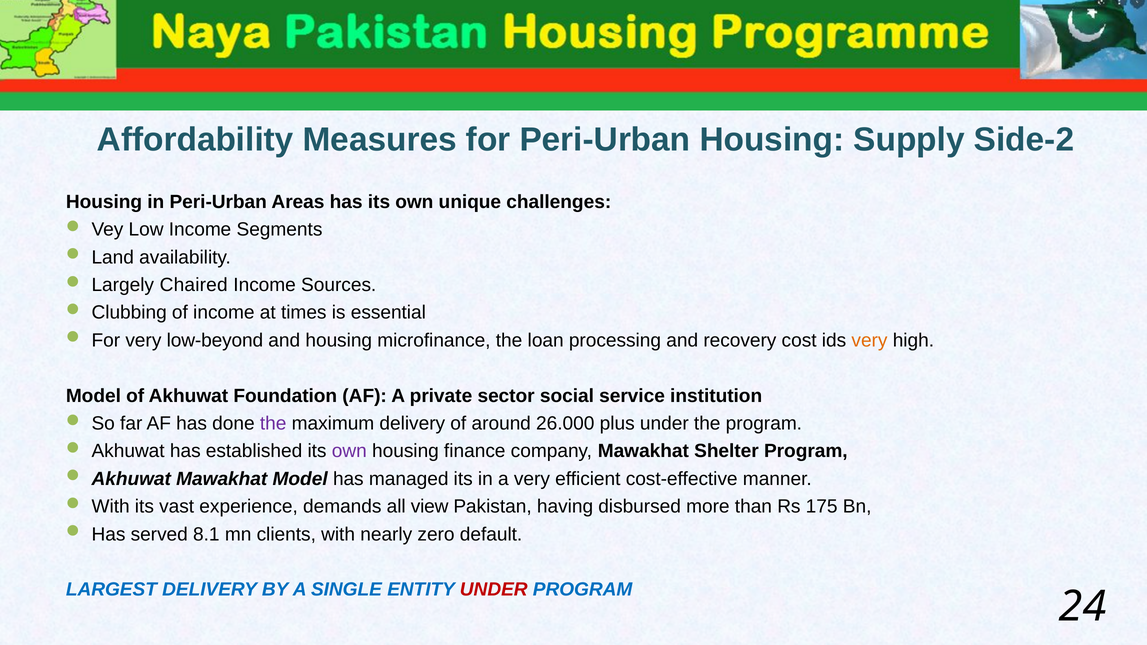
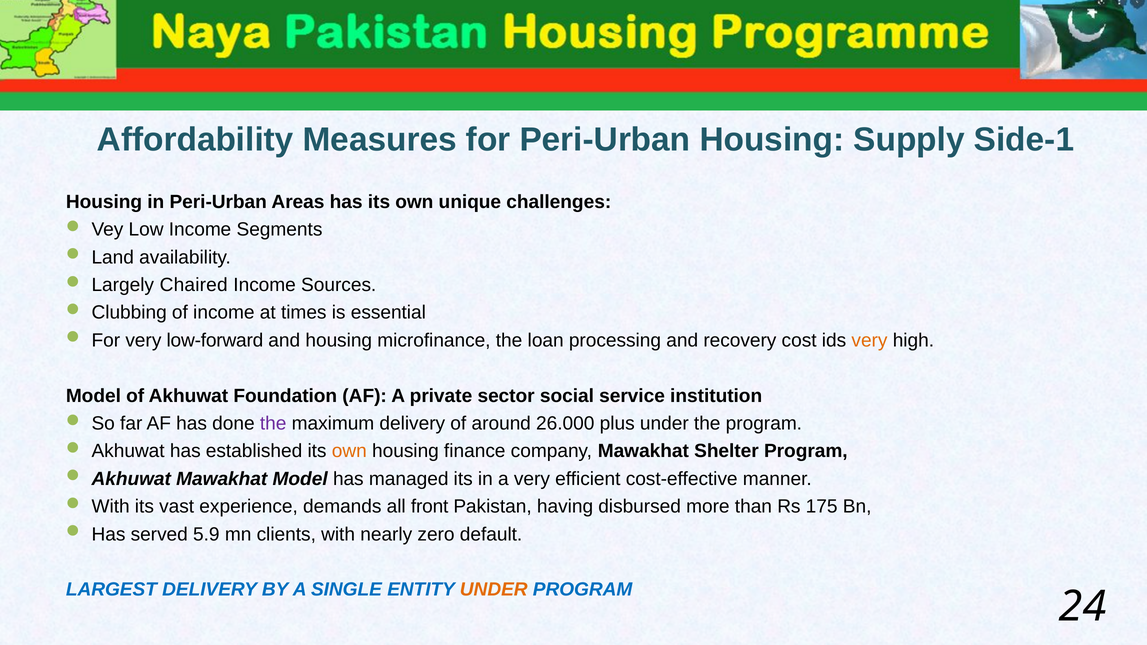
Side-2: Side-2 -> Side-1
low-beyond: low-beyond -> low-forward
own at (349, 451) colour: purple -> orange
view: view -> front
8.1: 8.1 -> 5.9
UNDER at (494, 590) colour: red -> orange
